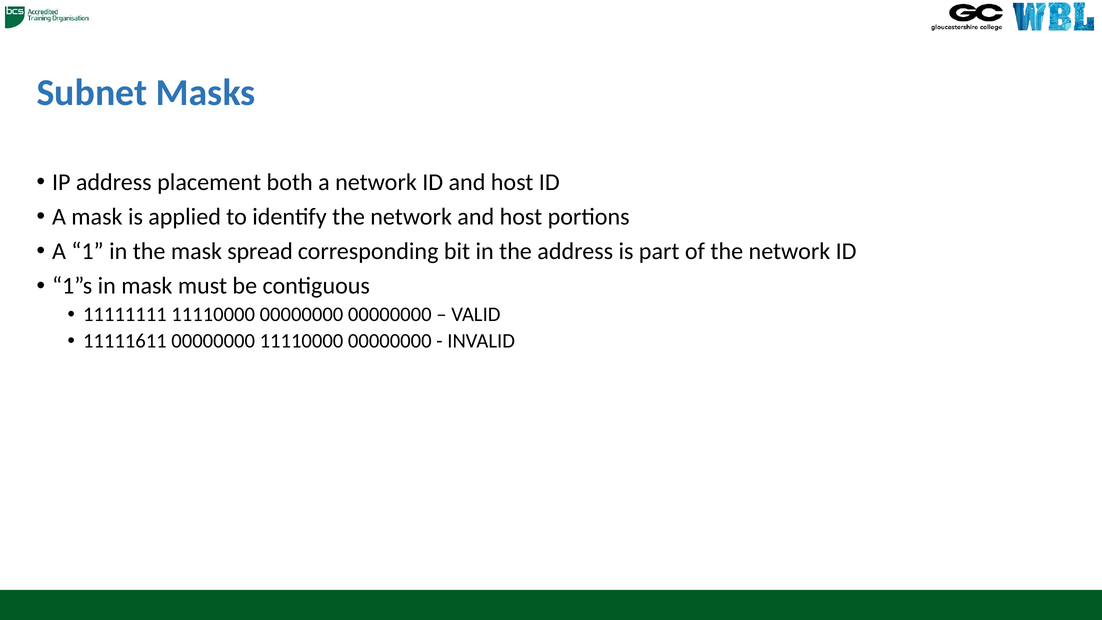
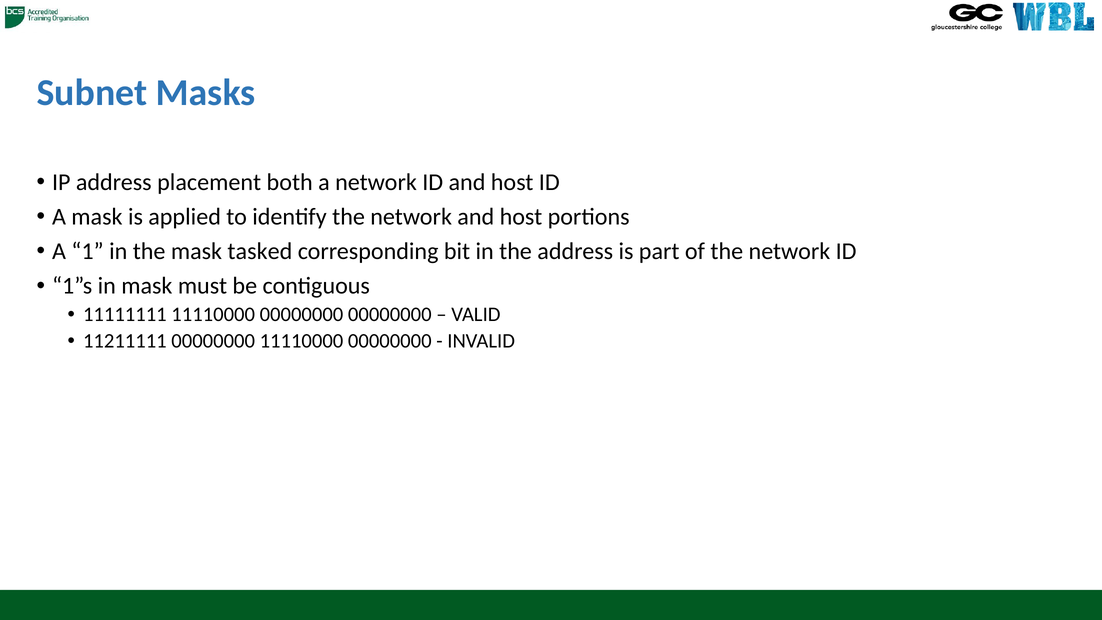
spread: spread -> tasked
11111611: 11111611 -> 11211111
